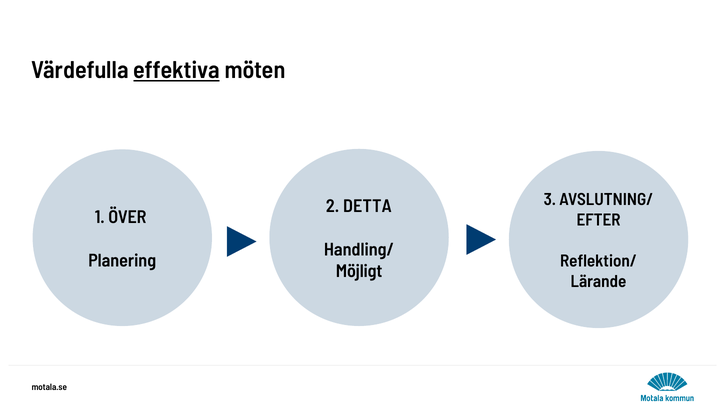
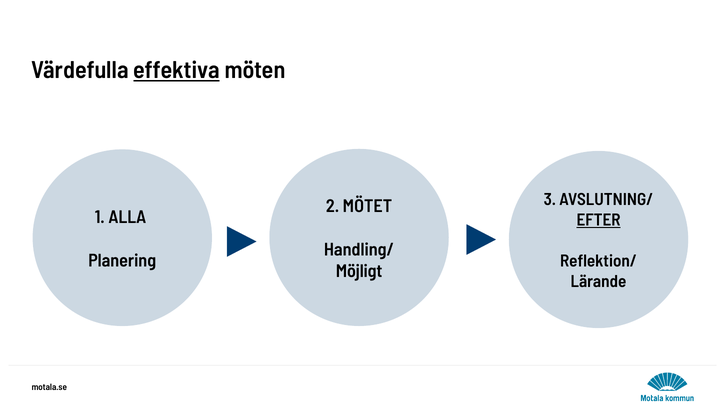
DETTA: DETTA -> MÖTET
ÖVER: ÖVER -> ALLA
EFTER underline: none -> present
